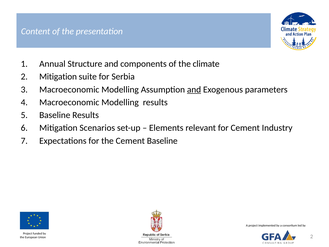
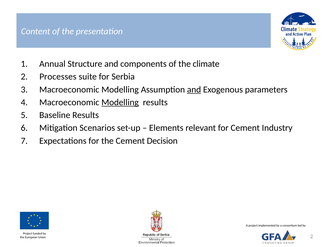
2 Mitigation: Mitigation -> Processes
Modelling at (120, 102) underline: none -> present
Cement Baseline: Baseline -> Decision
